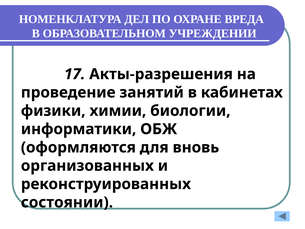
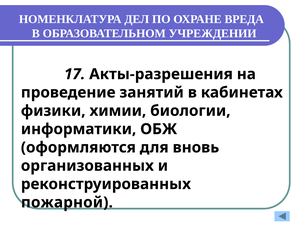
состоянии: состоянии -> пожарной
